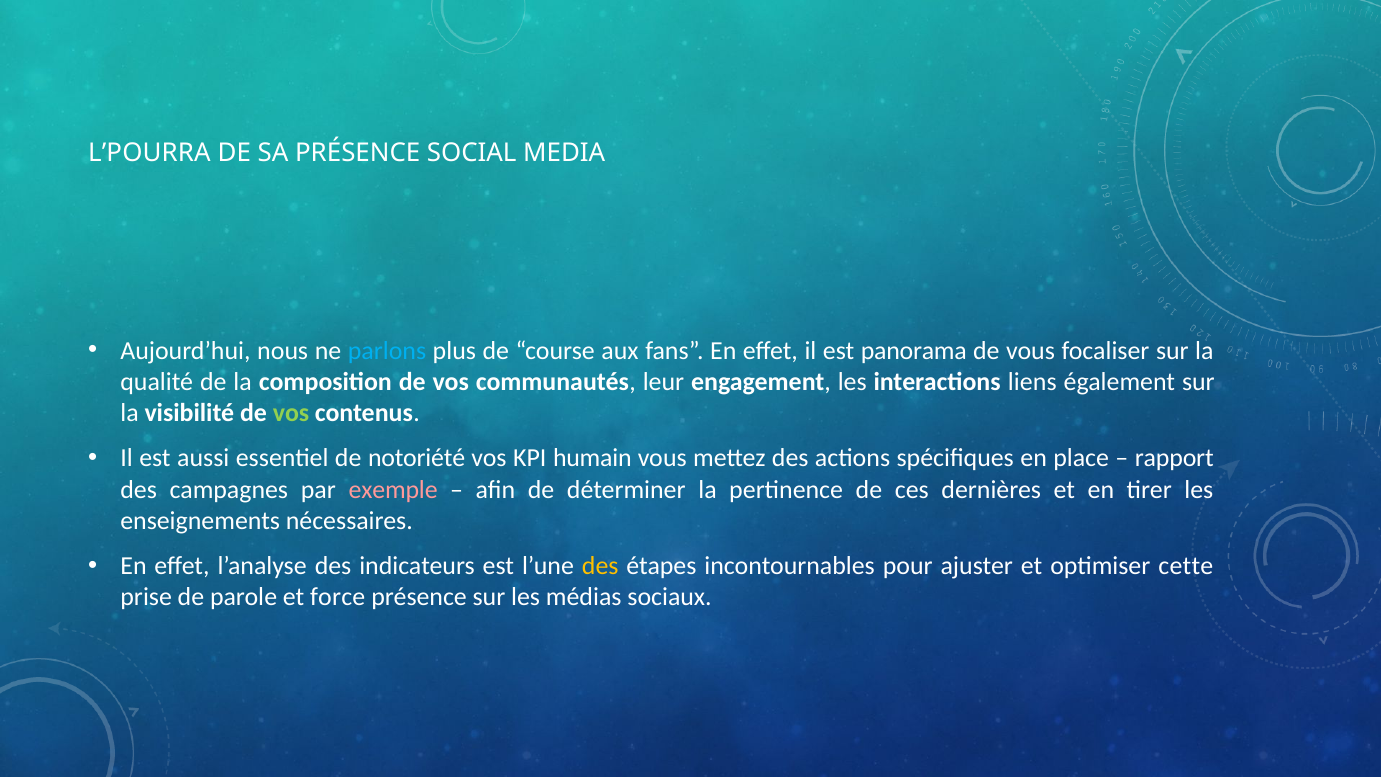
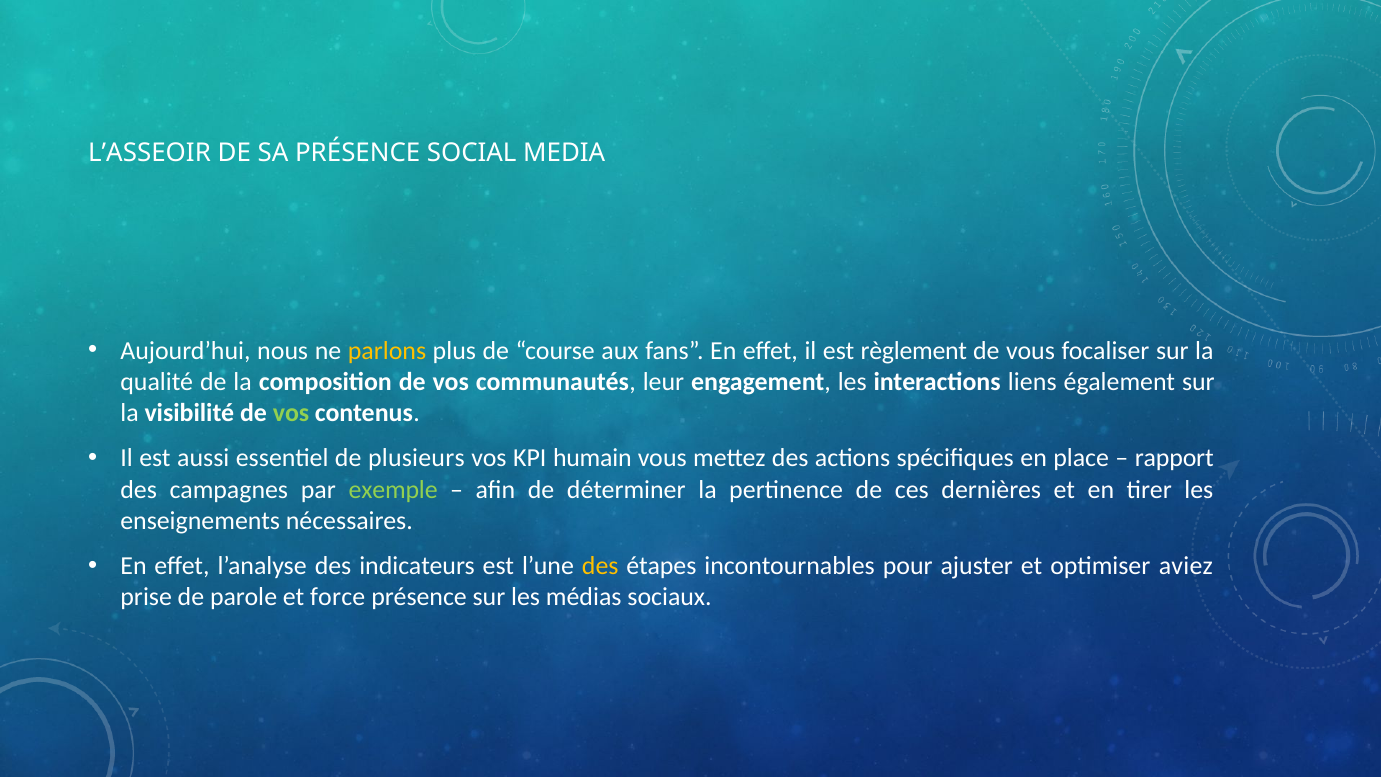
L’POURRA: L’POURRA -> L’ASSEOIR
parlons colour: light blue -> yellow
panorama: panorama -> règlement
notoriété: notoriété -> plusieurs
exemple colour: pink -> light green
cette: cette -> aviez
